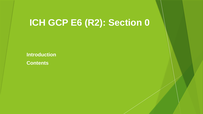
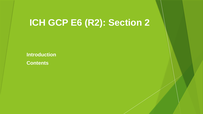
0: 0 -> 2
